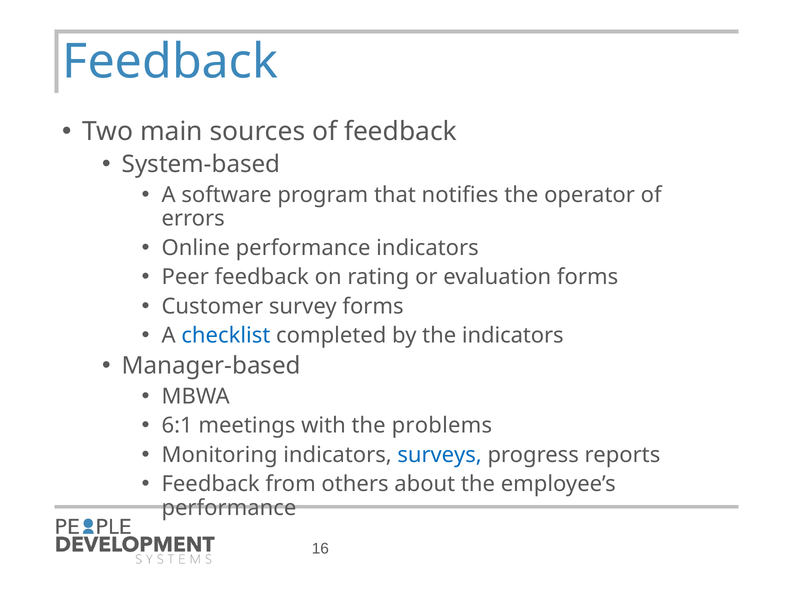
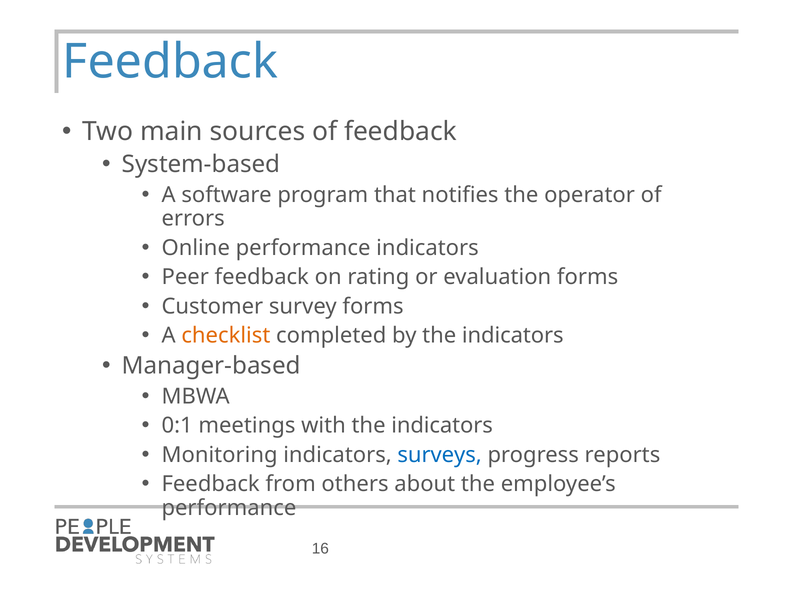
checklist colour: blue -> orange
6:1: 6:1 -> 0:1
with the problems: problems -> indicators
